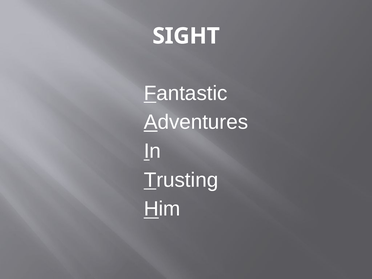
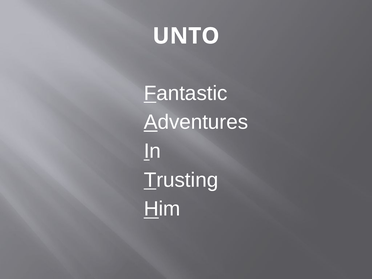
SIGHT: SIGHT -> UNTO
